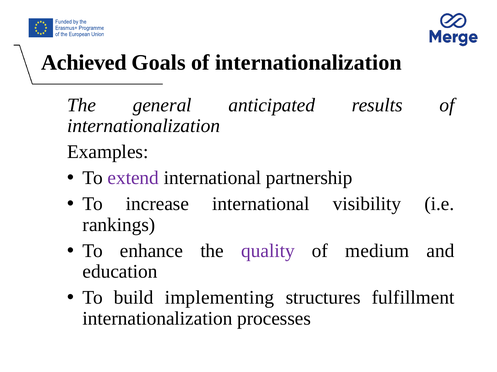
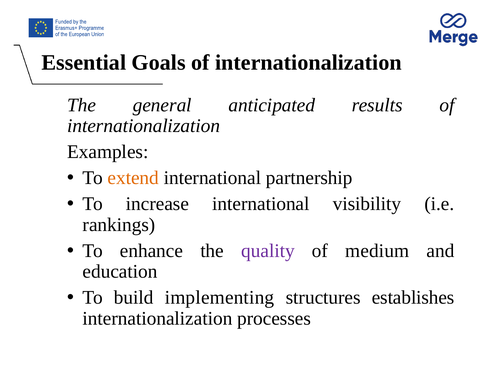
Achieved: Achieved -> Essential
extend colour: purple -> orange
fulfillment: fulfillment -> establishes
